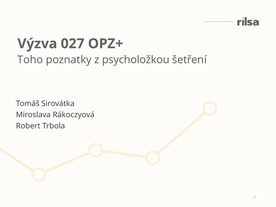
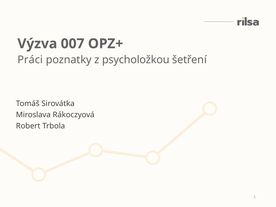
027: 027 -> 007
Toho: Toho -> Práci
